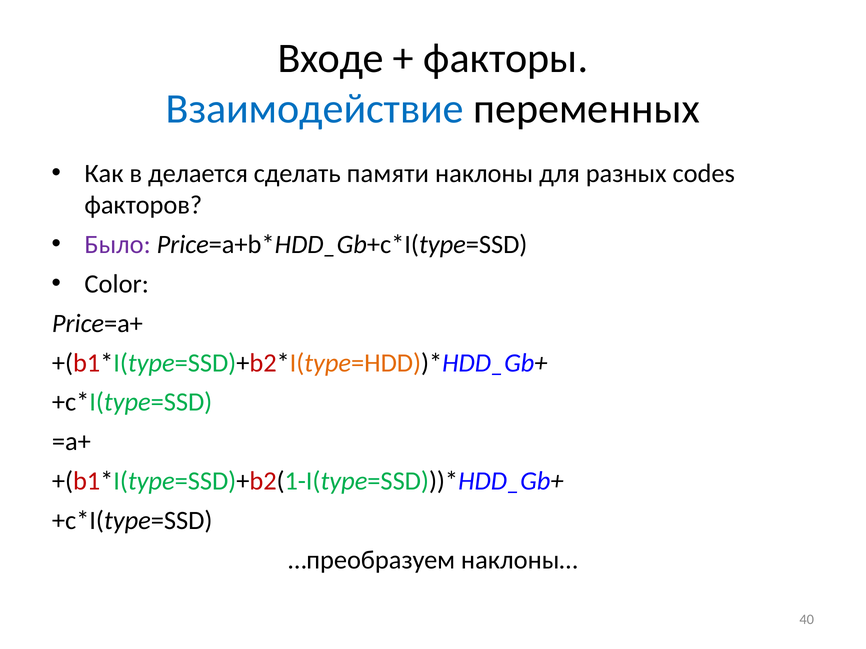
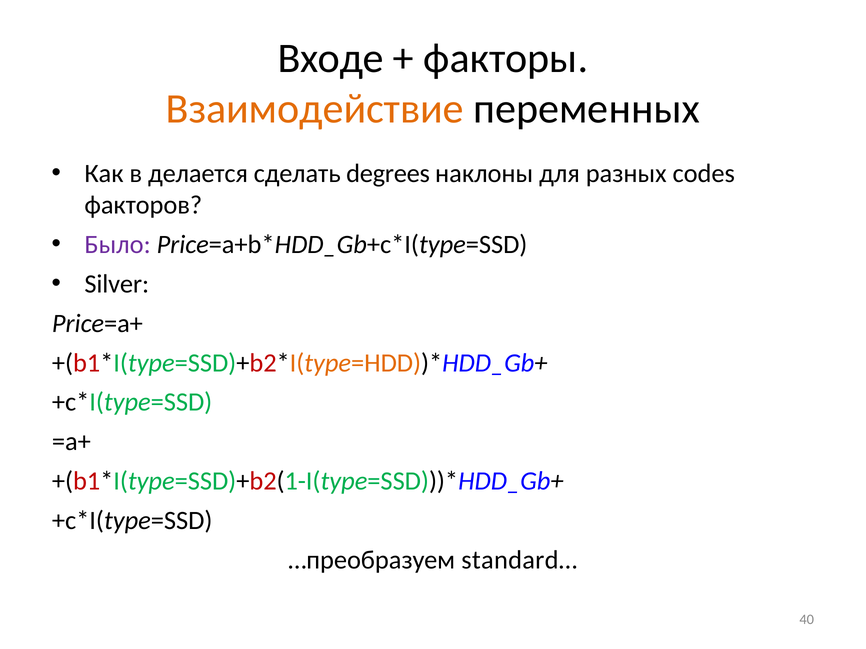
Взаимодействие colour: blue -> orange
памяти: памяти -> degrees
Color: Color -> Silver
наклоны…: наклоны… -> standard…
